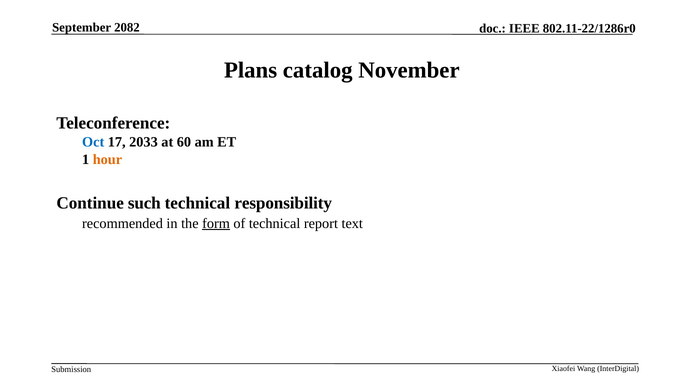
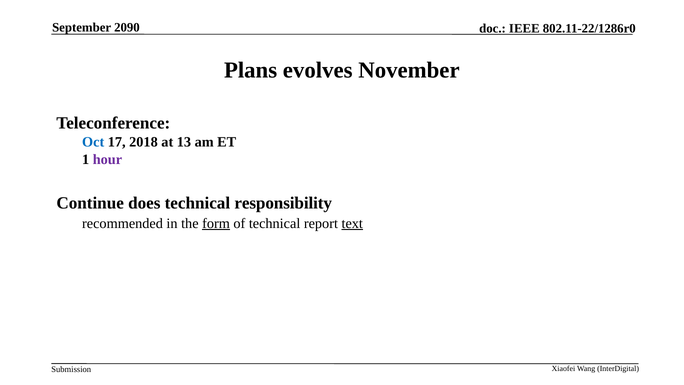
2082: 2082 -> 2090
catalog: catalog -> evolves
2033: 2033 -> 2018
60: 60 -> 13
hour colour: orange -> purple
such: such -> does
text underline: none -> present
